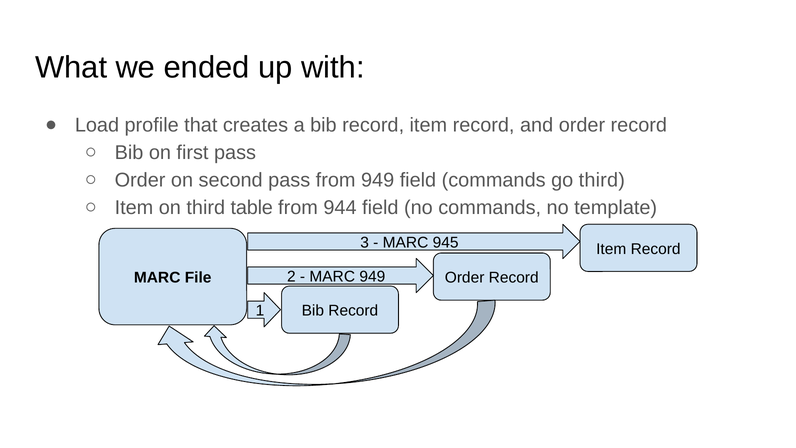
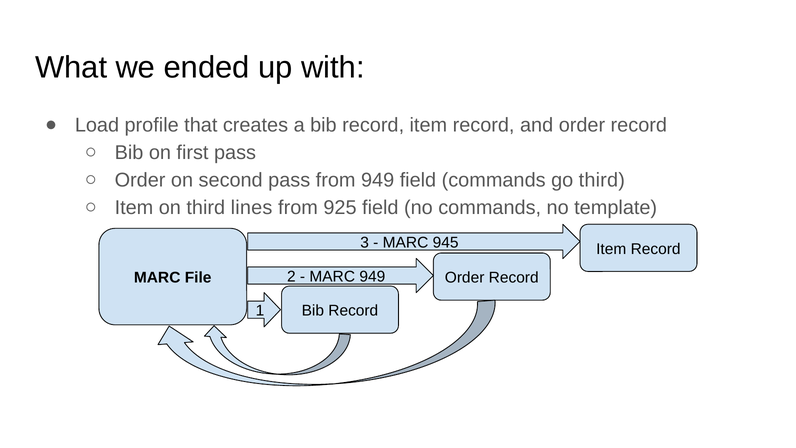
table: table -> lines
944: 944 -> 925
